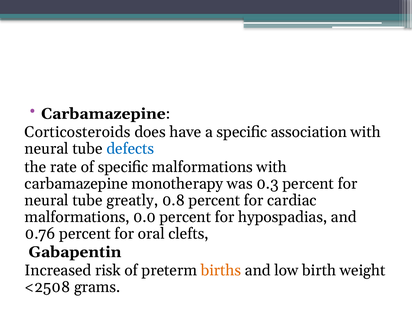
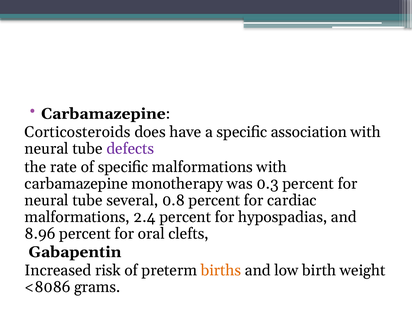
defects colour: blue -> purple
greatly: greatly -> several
0.0: 0.0 -> 2.4
0.76: 0.76 -> 8.96
<2508: <2508 -> <8086
